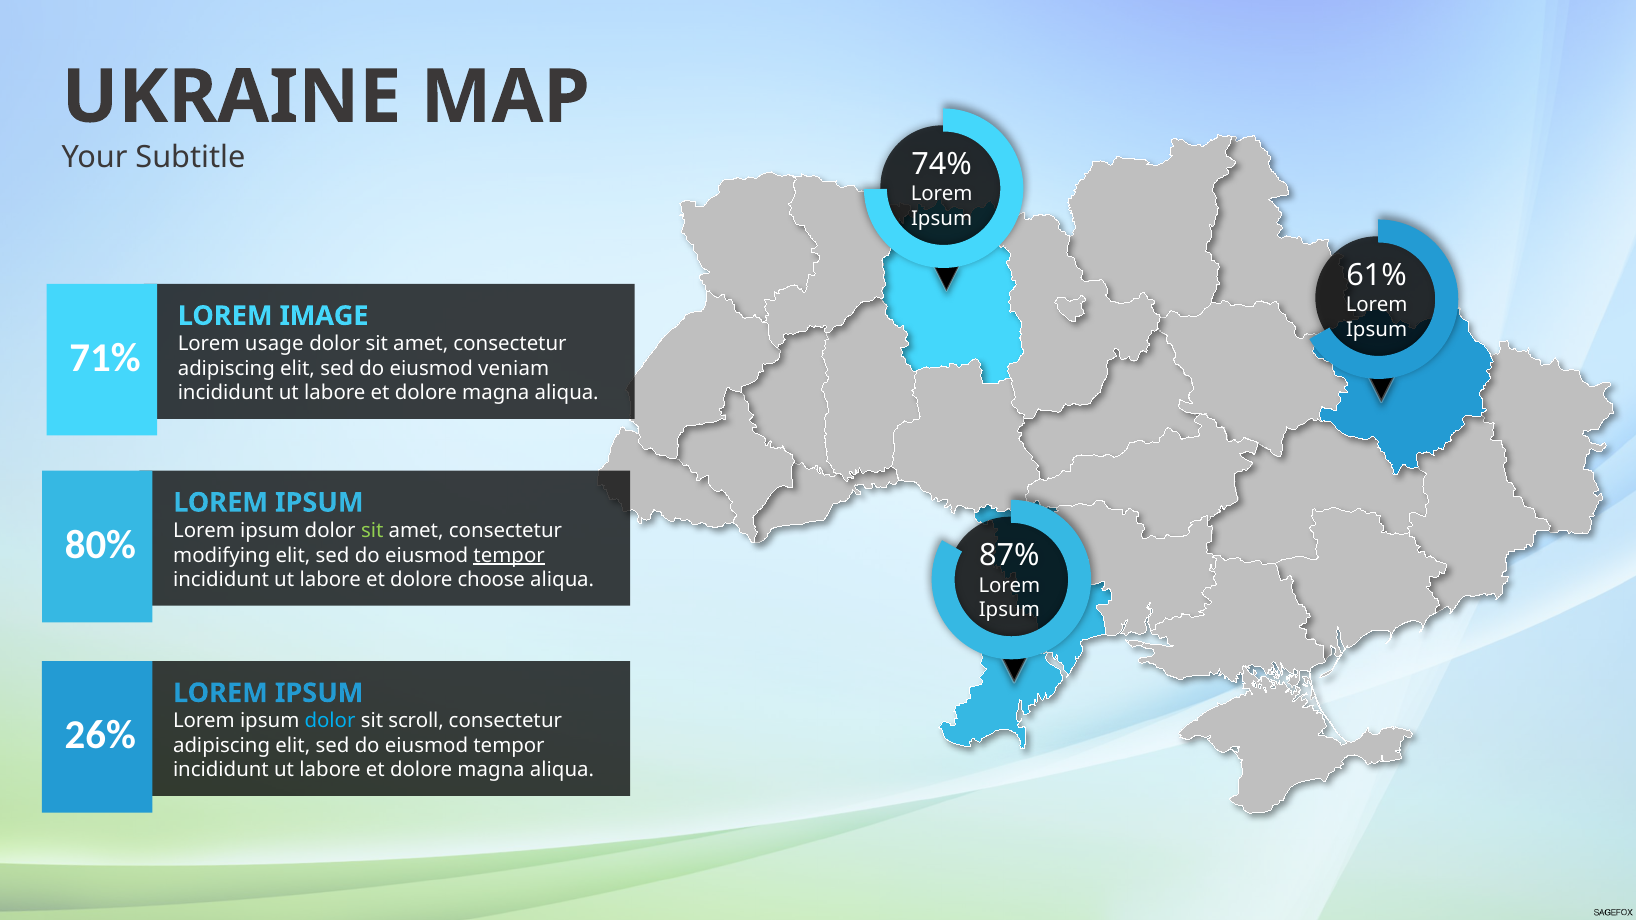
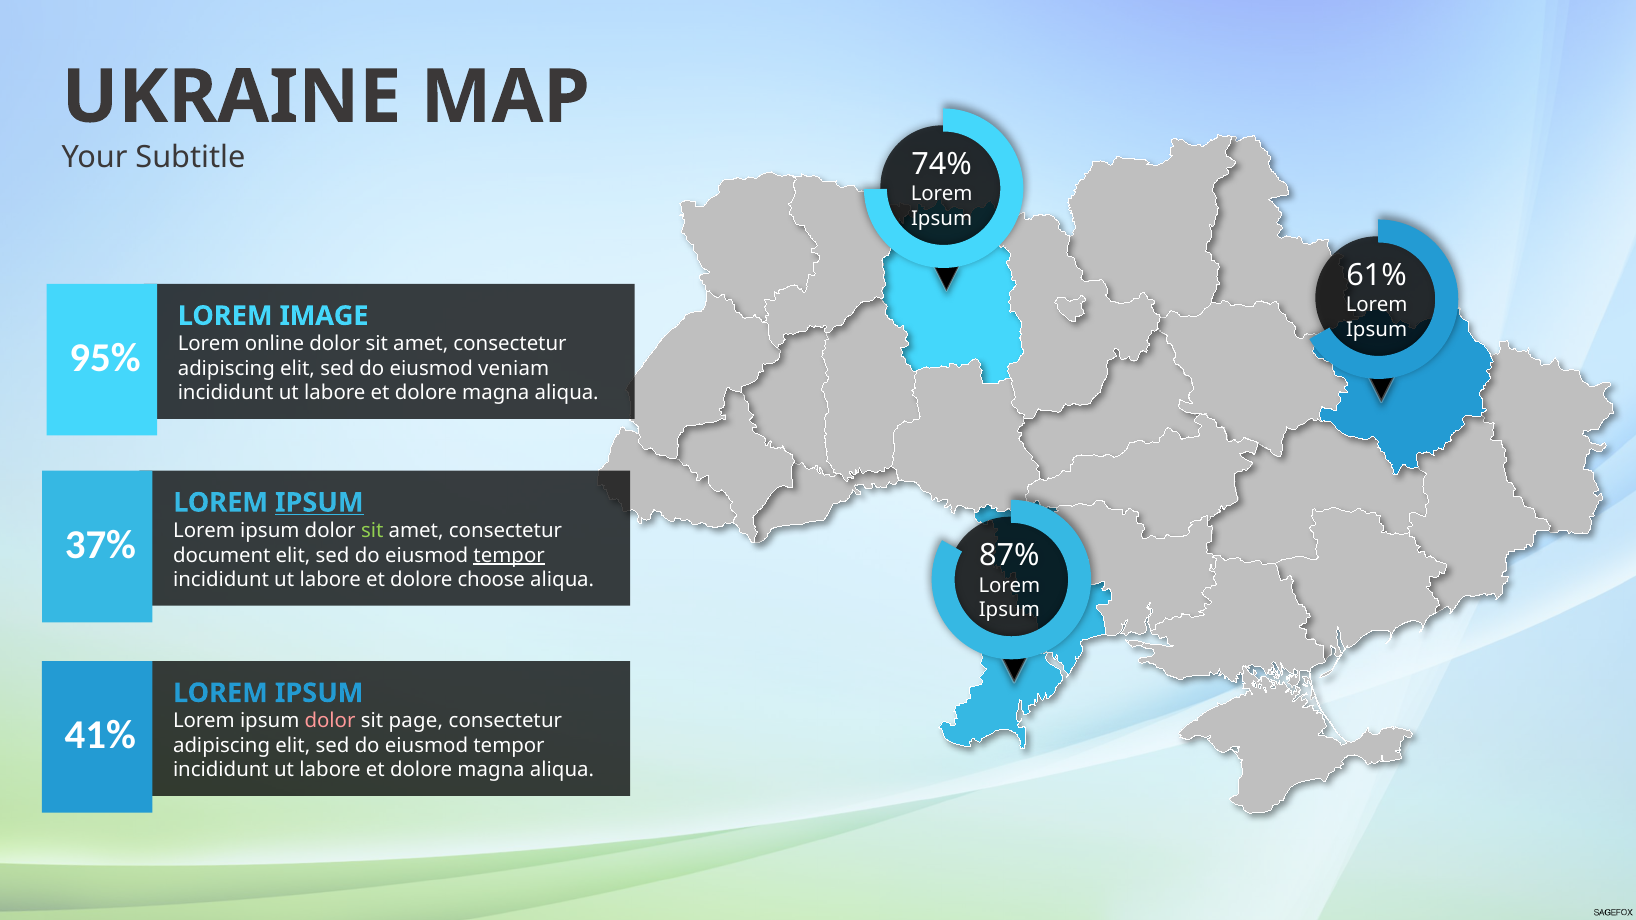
usage: usage -> online
71%: 71% -> 95%
IPSUM at (319, 503) underline: none -> present
80%: 80% -> 37%
modifying: modifying -> document
dolor at (330, 721) colour: light blue -> pink
scroll: scroll -> page
26%: 26% -> 41%
